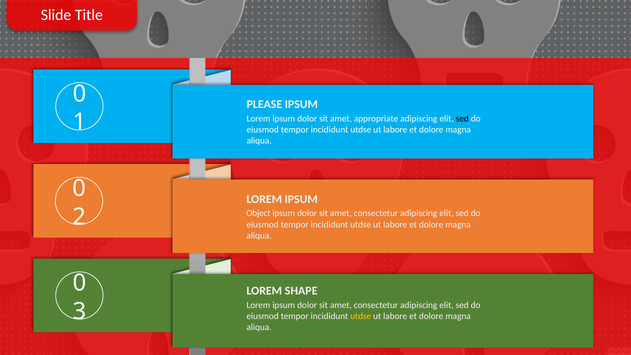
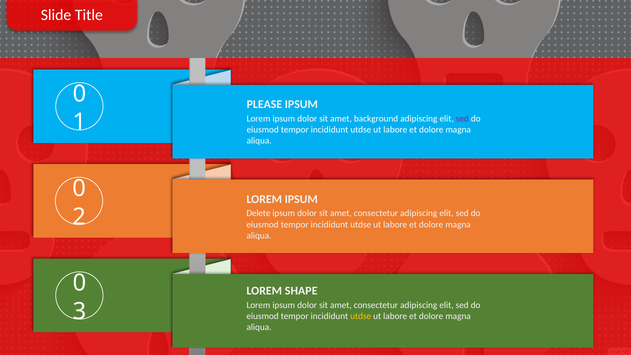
appropriate: appropriate -> background
sed at (462, 119) colour: black -> purple
Object: Object -> Delete
